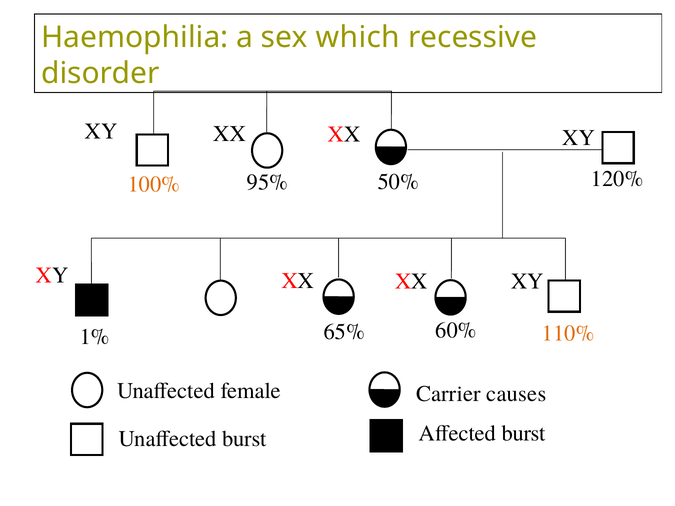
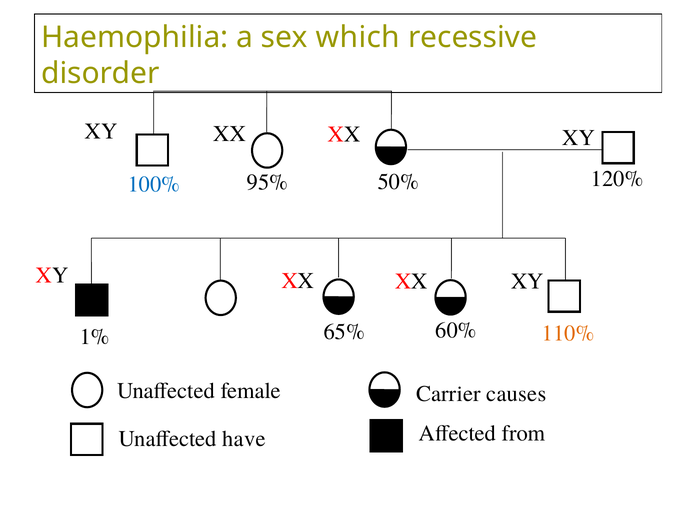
100% colour: orange -> blue
Affected burst: burst -> from
Unaffected burst: burst -> have
